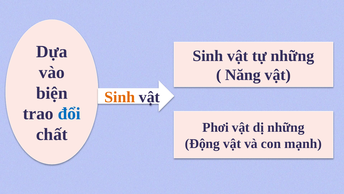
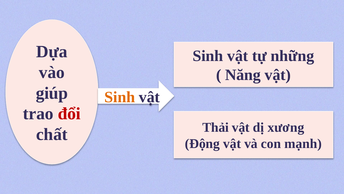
biện: biện -> giúp
đổi colour: blue -> red
Phơi: Phơi -> Thải
dị những: những -> xương
